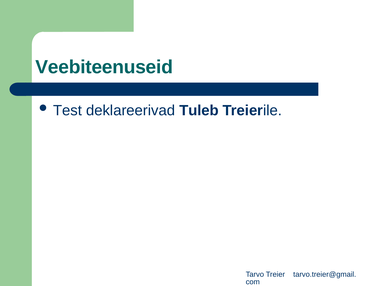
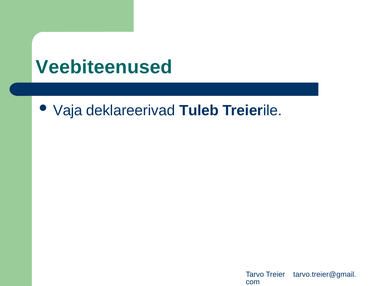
Veebiteenuseid: Veebiteenuseid -> Veebiteenused
Test: Test -> Vaja
